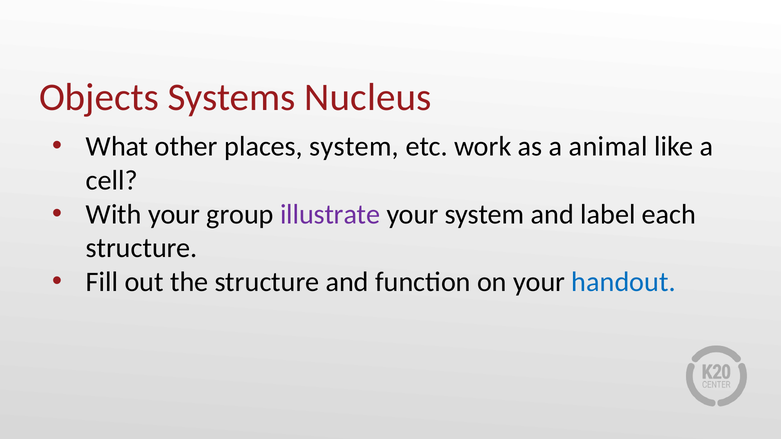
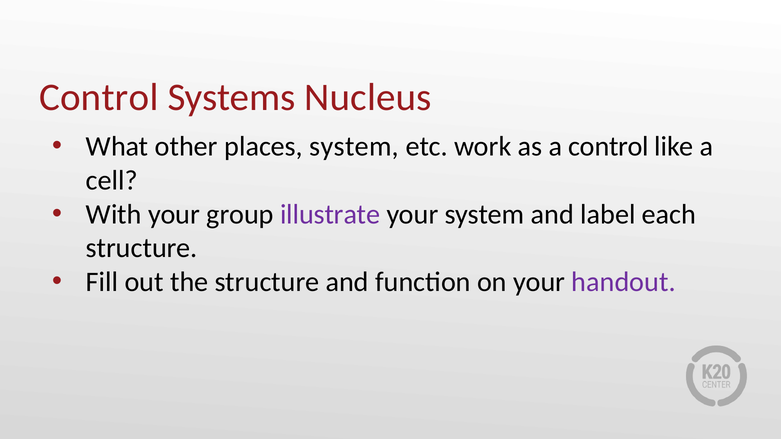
Objects at (99, 98): Objects -> Control
a animal: animal -> control
handout colour: blue -> purple
